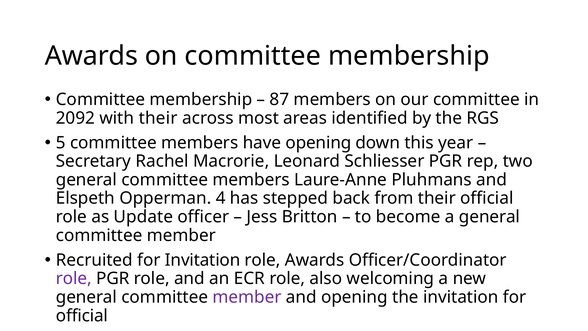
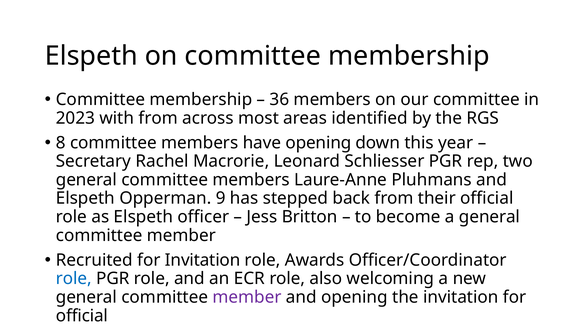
Awards at (91, 56): Awards -> Elspeth
87: 87 -> 36
2092: 2092 -> 2023
with their: their -> from
5: 5 -> 8
4: 4 -> 9
as Update: Update -> Elspeth
role at (74, 278) colour: purple -> blue
